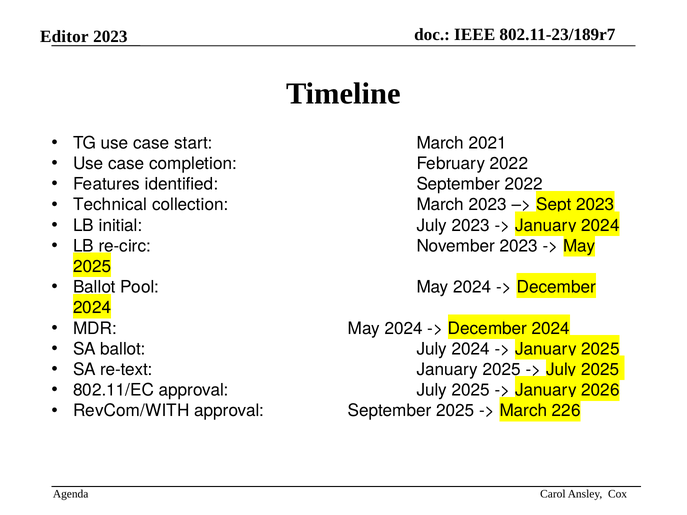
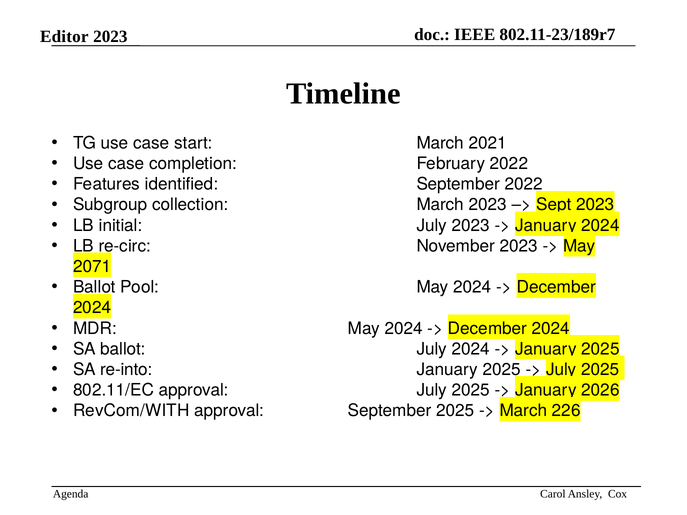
Technical: Technical -> Subgroup
2025 at (92, 267): 2025 -> 2071
re-text: re-text -> re-into
